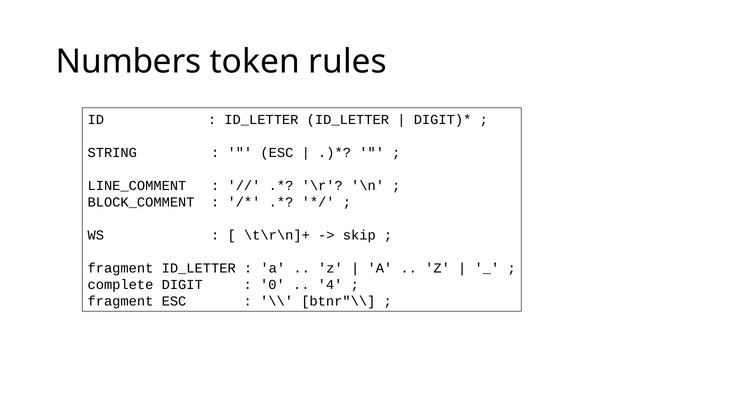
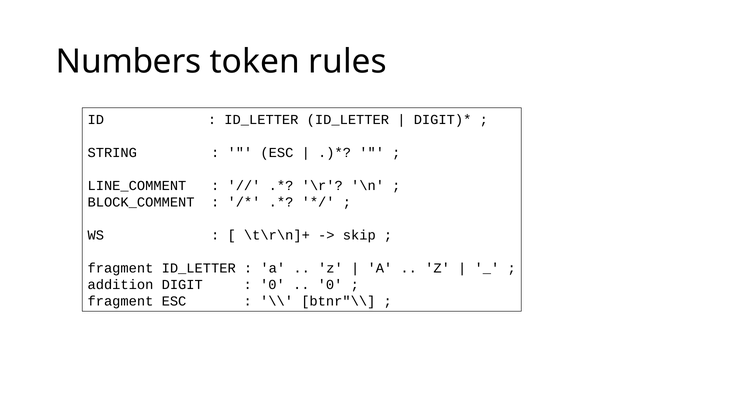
complete: complete -> addition
4 at (330, 284): 4 -> 0
